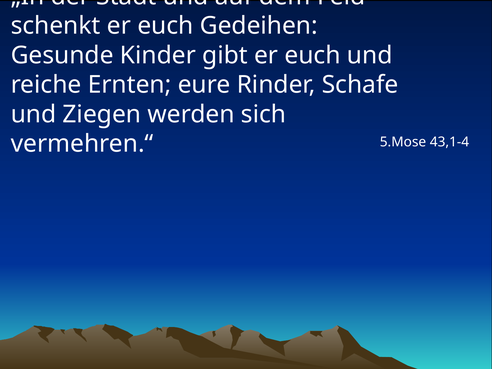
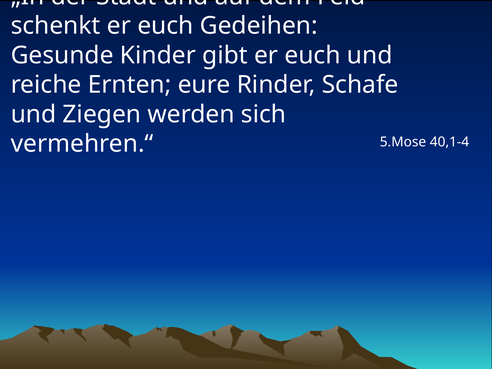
43,1-4: 43,1-4 -> 40,1-4
